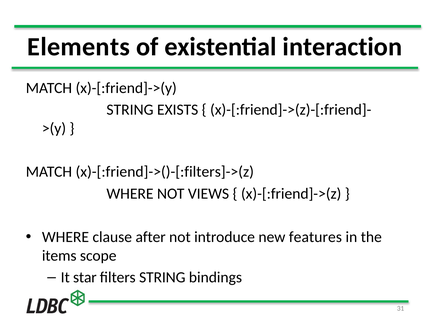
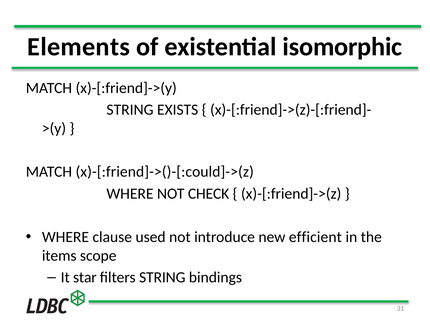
interaction: interaction -> isomorphic
x)-[:friend]->()-[:filters]->(z: x)-[:friend]->()-[:filters]->(z -> x)-[:friend]->()-[:could]->(z
VIEWS: VIEWS -> CHECK
after: after -> used
features: features -> efficient
